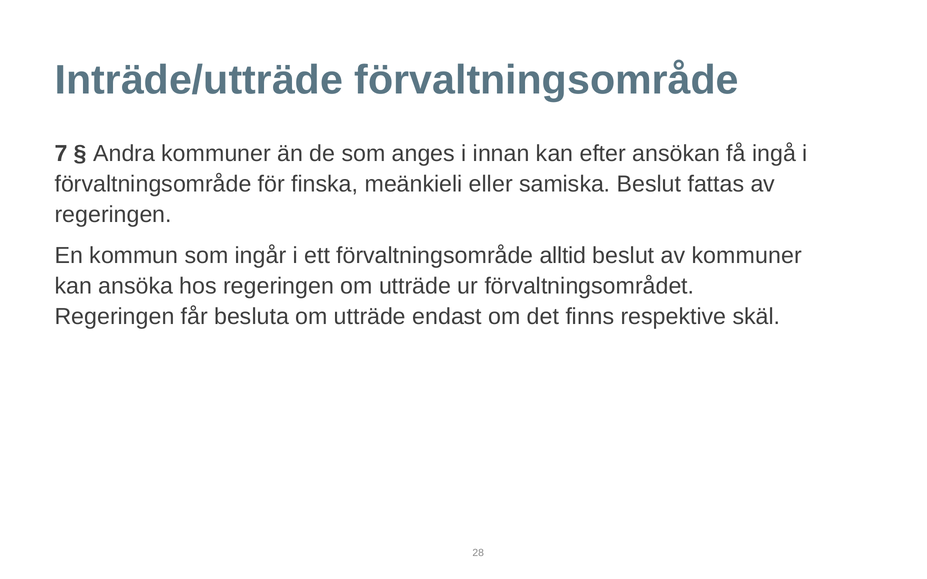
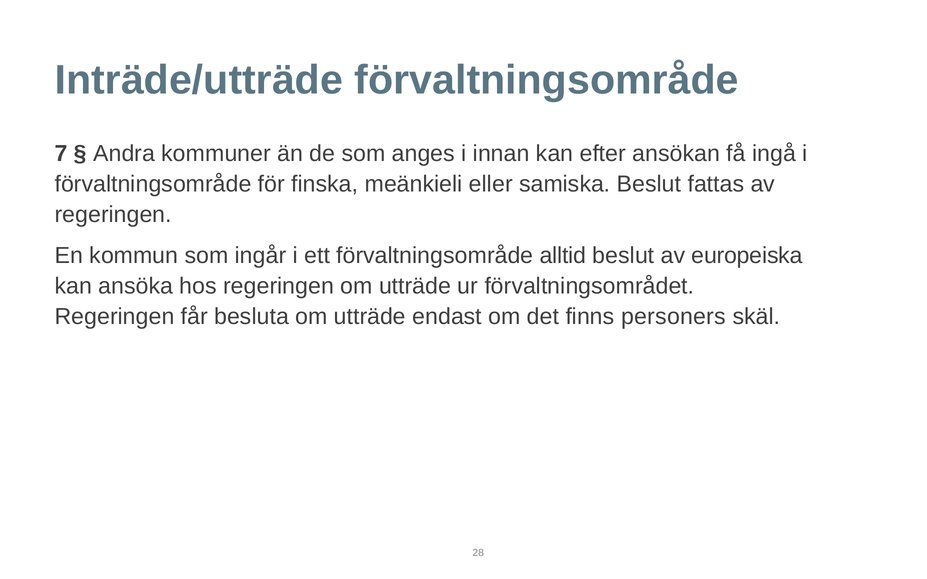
av kommuner: kommuner -> europeiska
respektive: respektive -> personers
